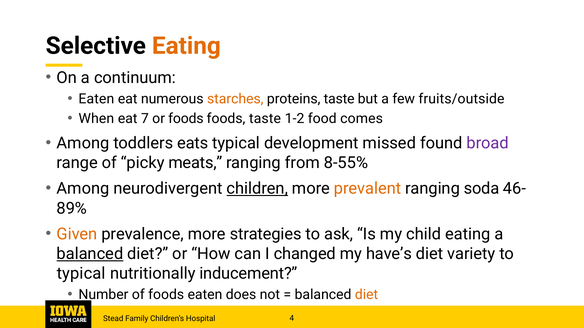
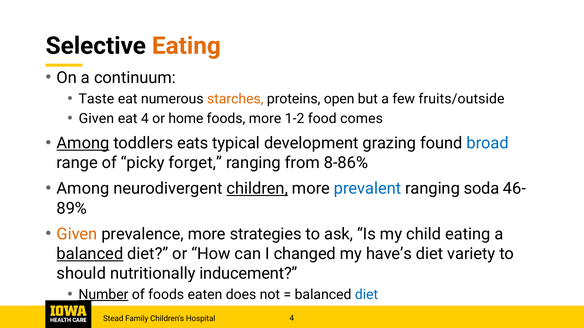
Eaten at (96, 99): Eaten -> Taste
proteins taste: taste -> open
When at (96, 119): When -> Given
eat 7: 7 -> 4
or foods: foods -> home
foods taste: taste -> more
Among at (83, 143) underline: none -> present
missed: missed -> grazing
broad colour: purple -> blue
meats: meats -> forget
8-55%: 8-55% -> 8-86%
prevalent colour: orange -> blue
typical at (81, 274): typical -> should
Number underline: none -> present
diet at (367, 295) colour: orange -> blue
